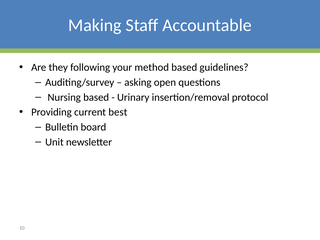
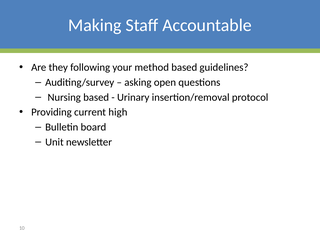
best: best -> high
